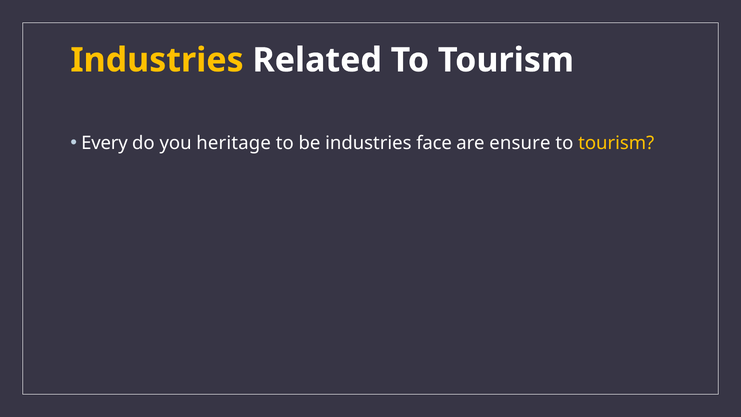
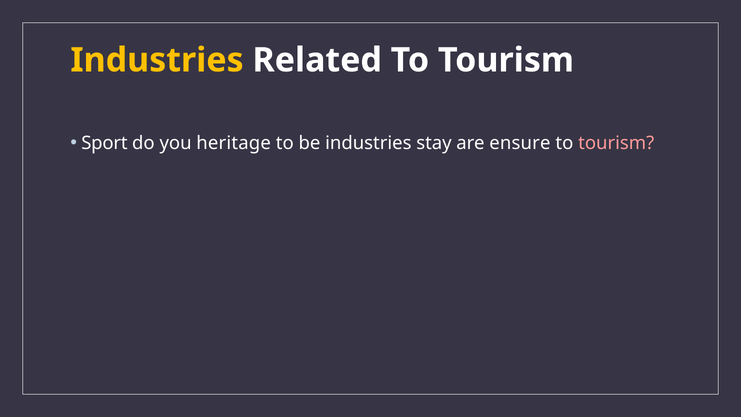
Every: Every -> Sport
face: face -> stay
tourism at (616, 143) colour: yellow -> pink
